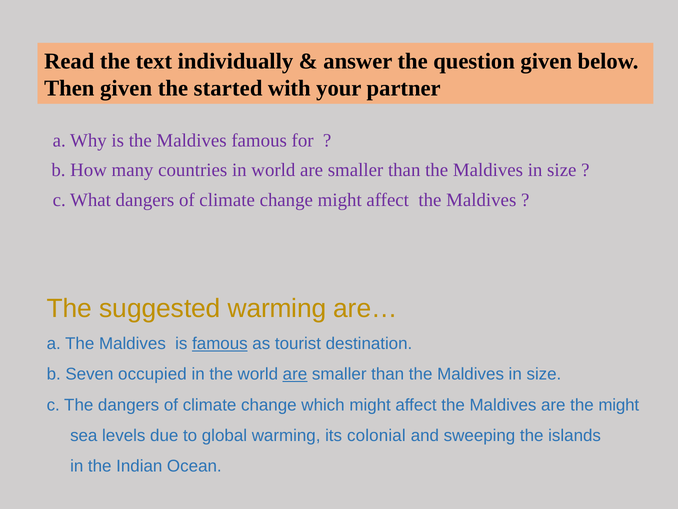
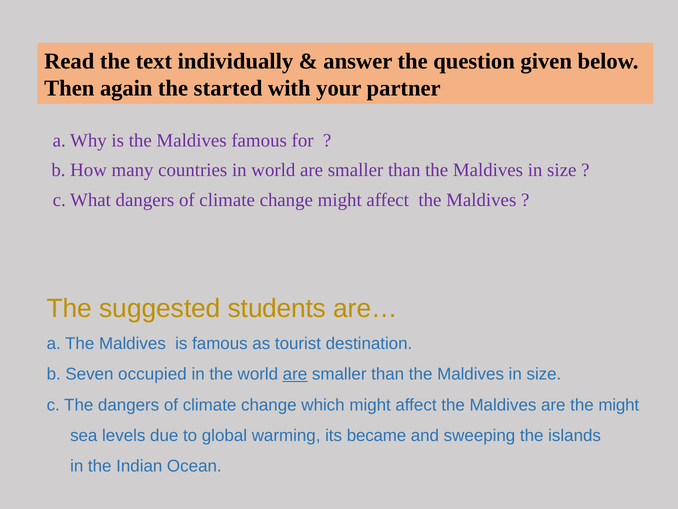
Then given: given -> again
suggested warming: warming -> students
famous at (220, 344) underline: present -> none
colonial: colonial -> became
